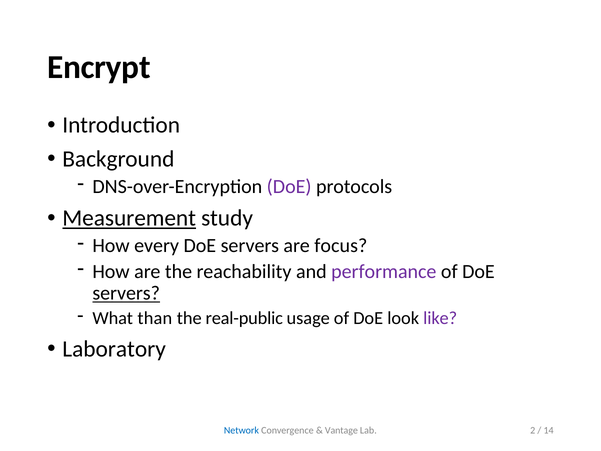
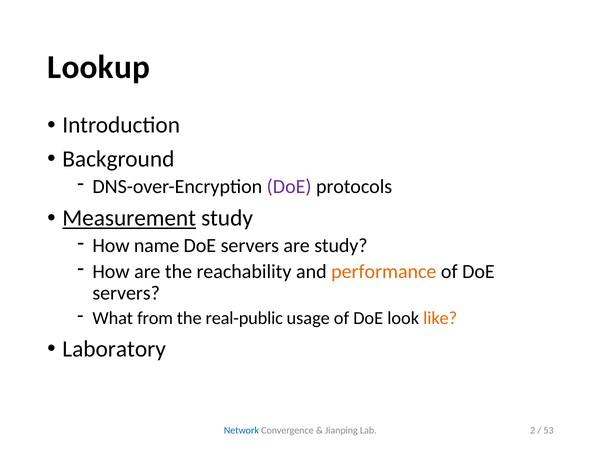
Encrypt: Encrypt -> Lookup
every: every -> name
are focus: focus -> study
performance colour: purple -> orange
servers at (126, 293) underline: present -> none
than: than -> from
like colour: purple -> orange
Vantage: Vantage -> Jianping
14: 14 -> 53
